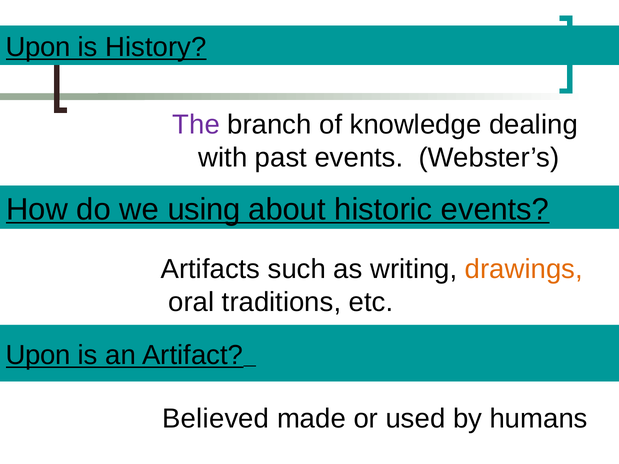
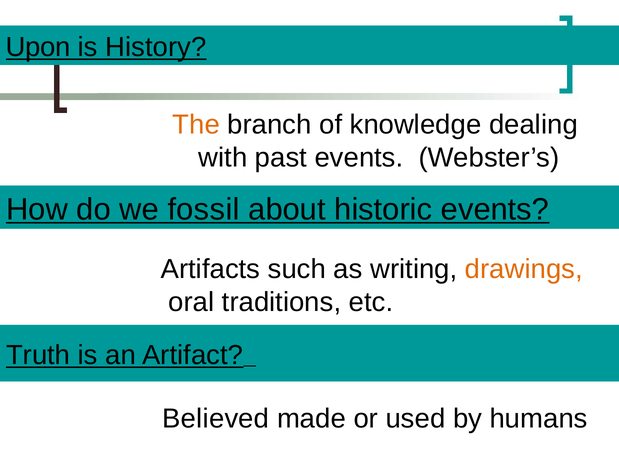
The colour: purple -> orange
using: using -> fossil
Upon at (38, 355): Upon -> Truth
